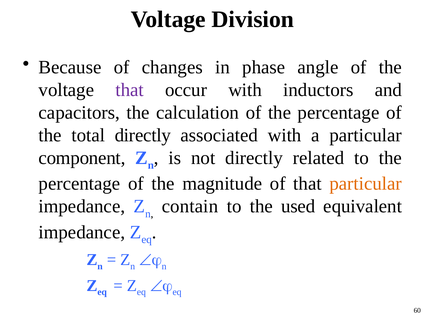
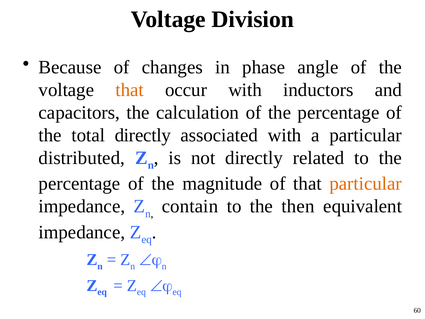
that at (130, 90) colour: purple -> orange
component: component -> distributed
used: used -> then
